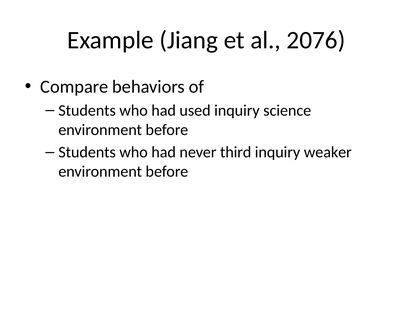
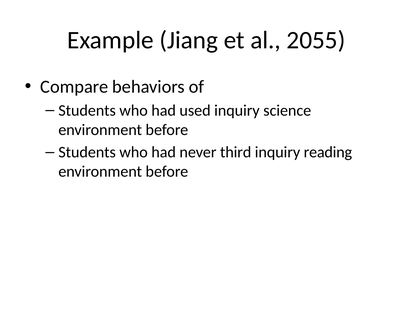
2076: 2076 -> 2055
weaker: weaker -> reading
